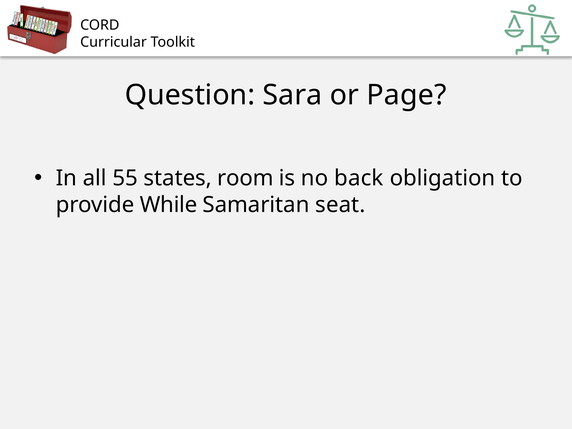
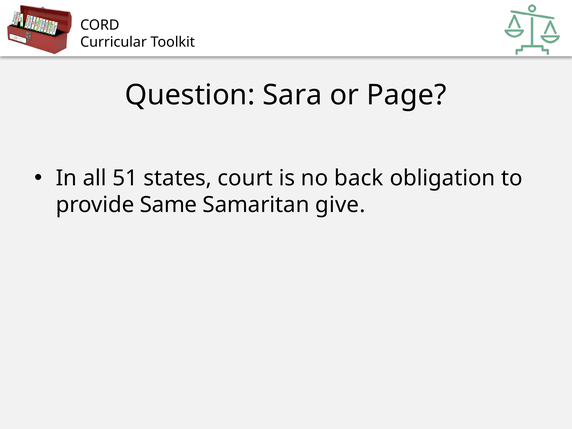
55: 55 -> 51
room: room -> court
While: While -> Same
seat: seat -> give
